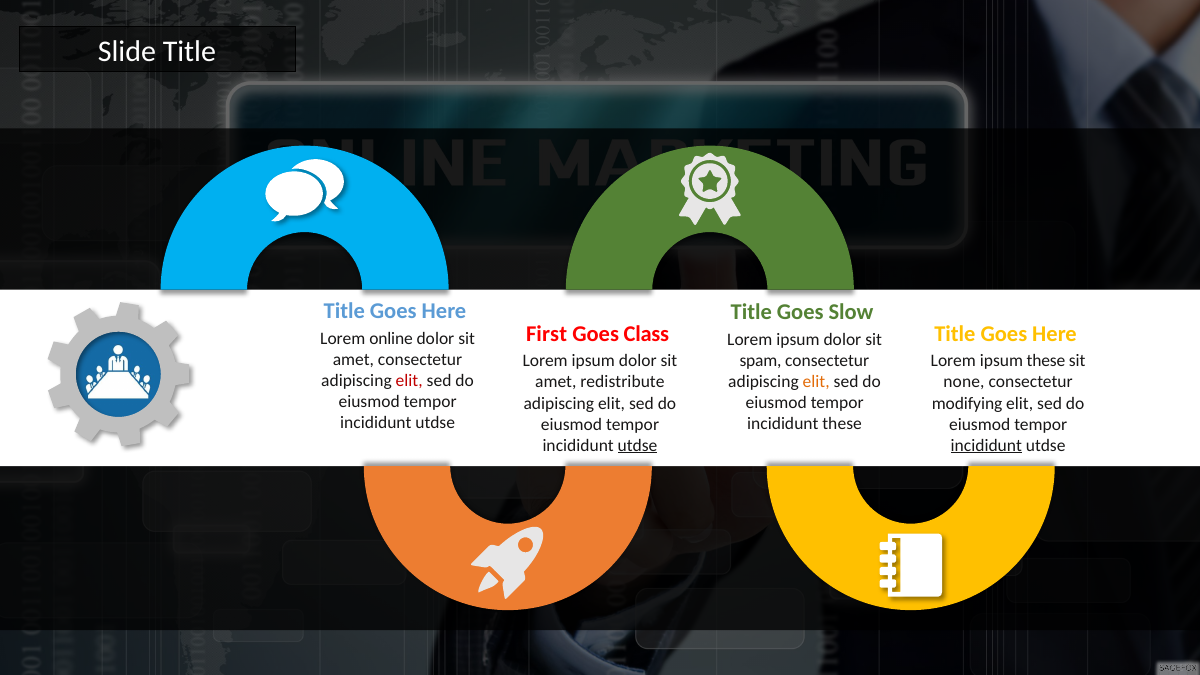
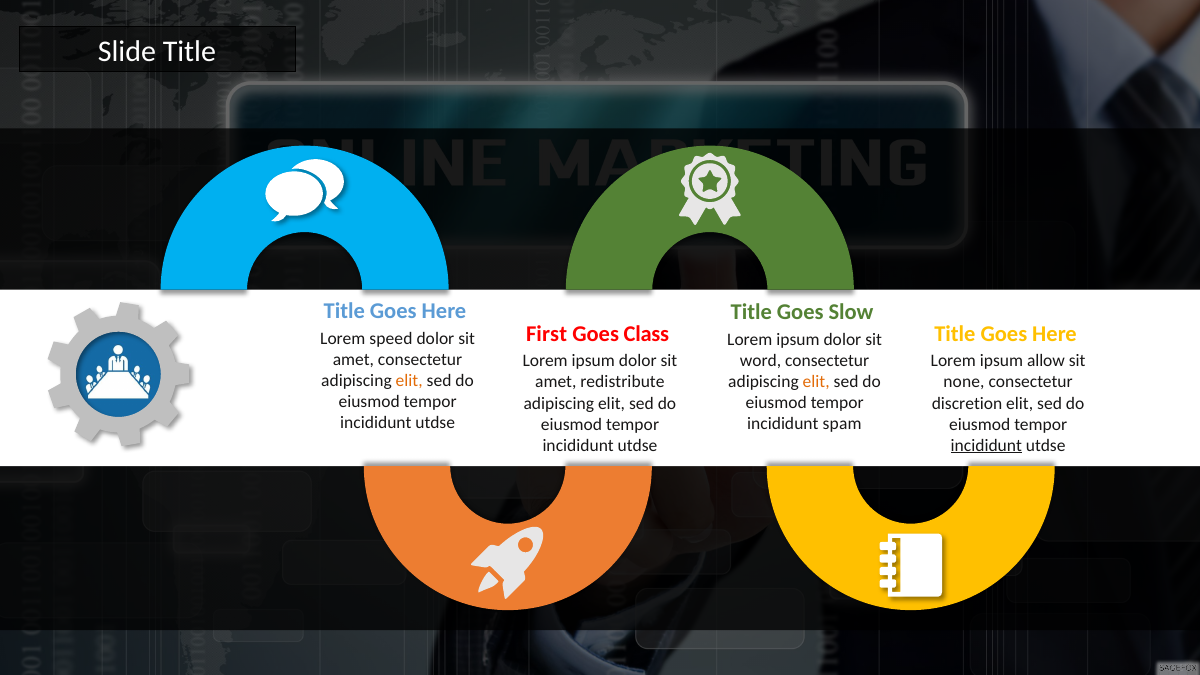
online: online -> speed
spam: spam -> word
ipsum these: these -> allow
elit at (409, 381) colour: red -> orange
modifying: modifying -> discretion
incididunt these: these -> spam
utdse at (638, 445) underline: present -> none
